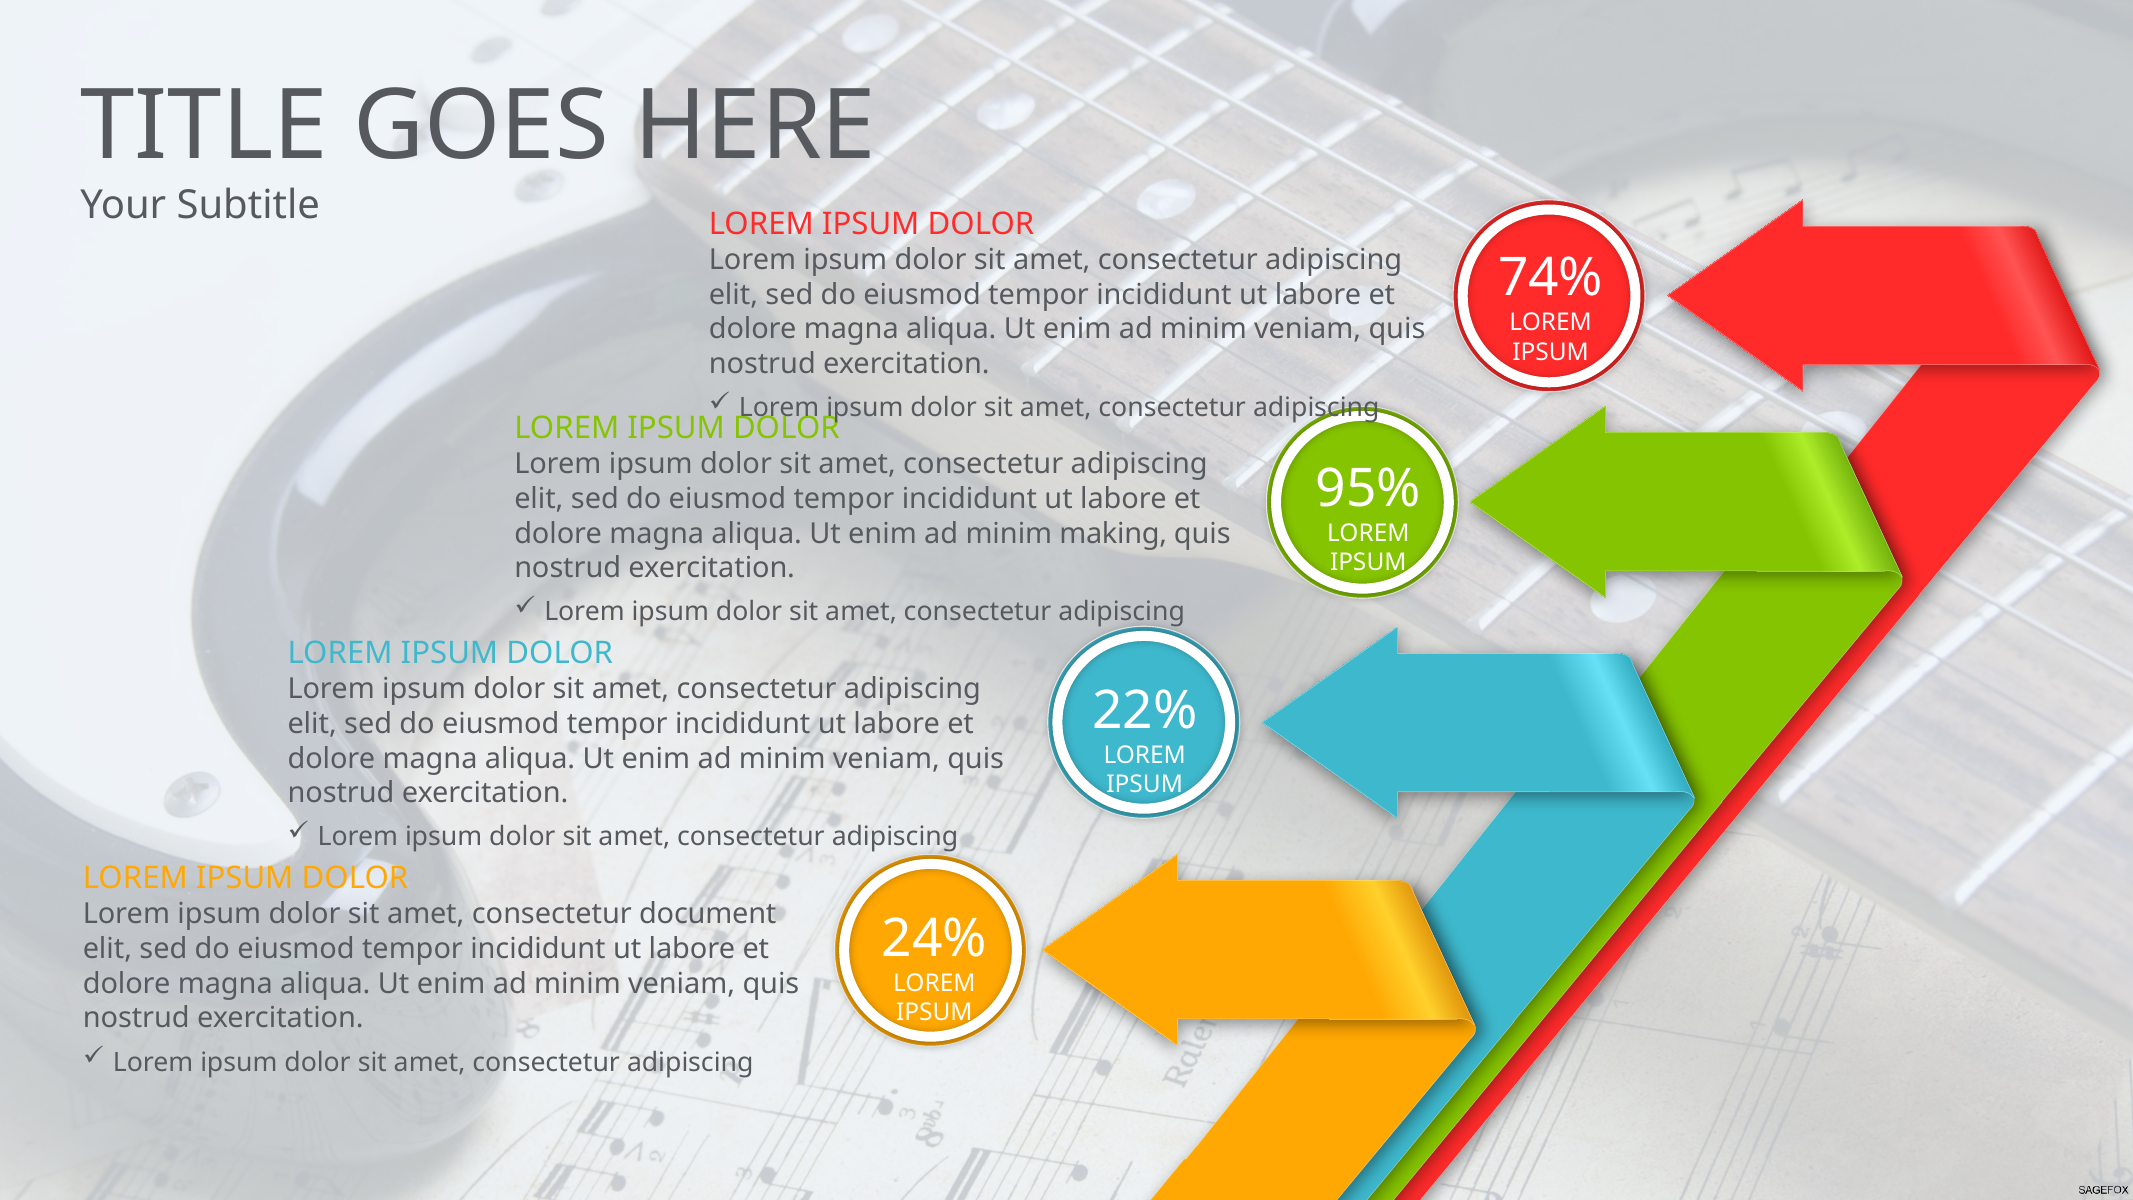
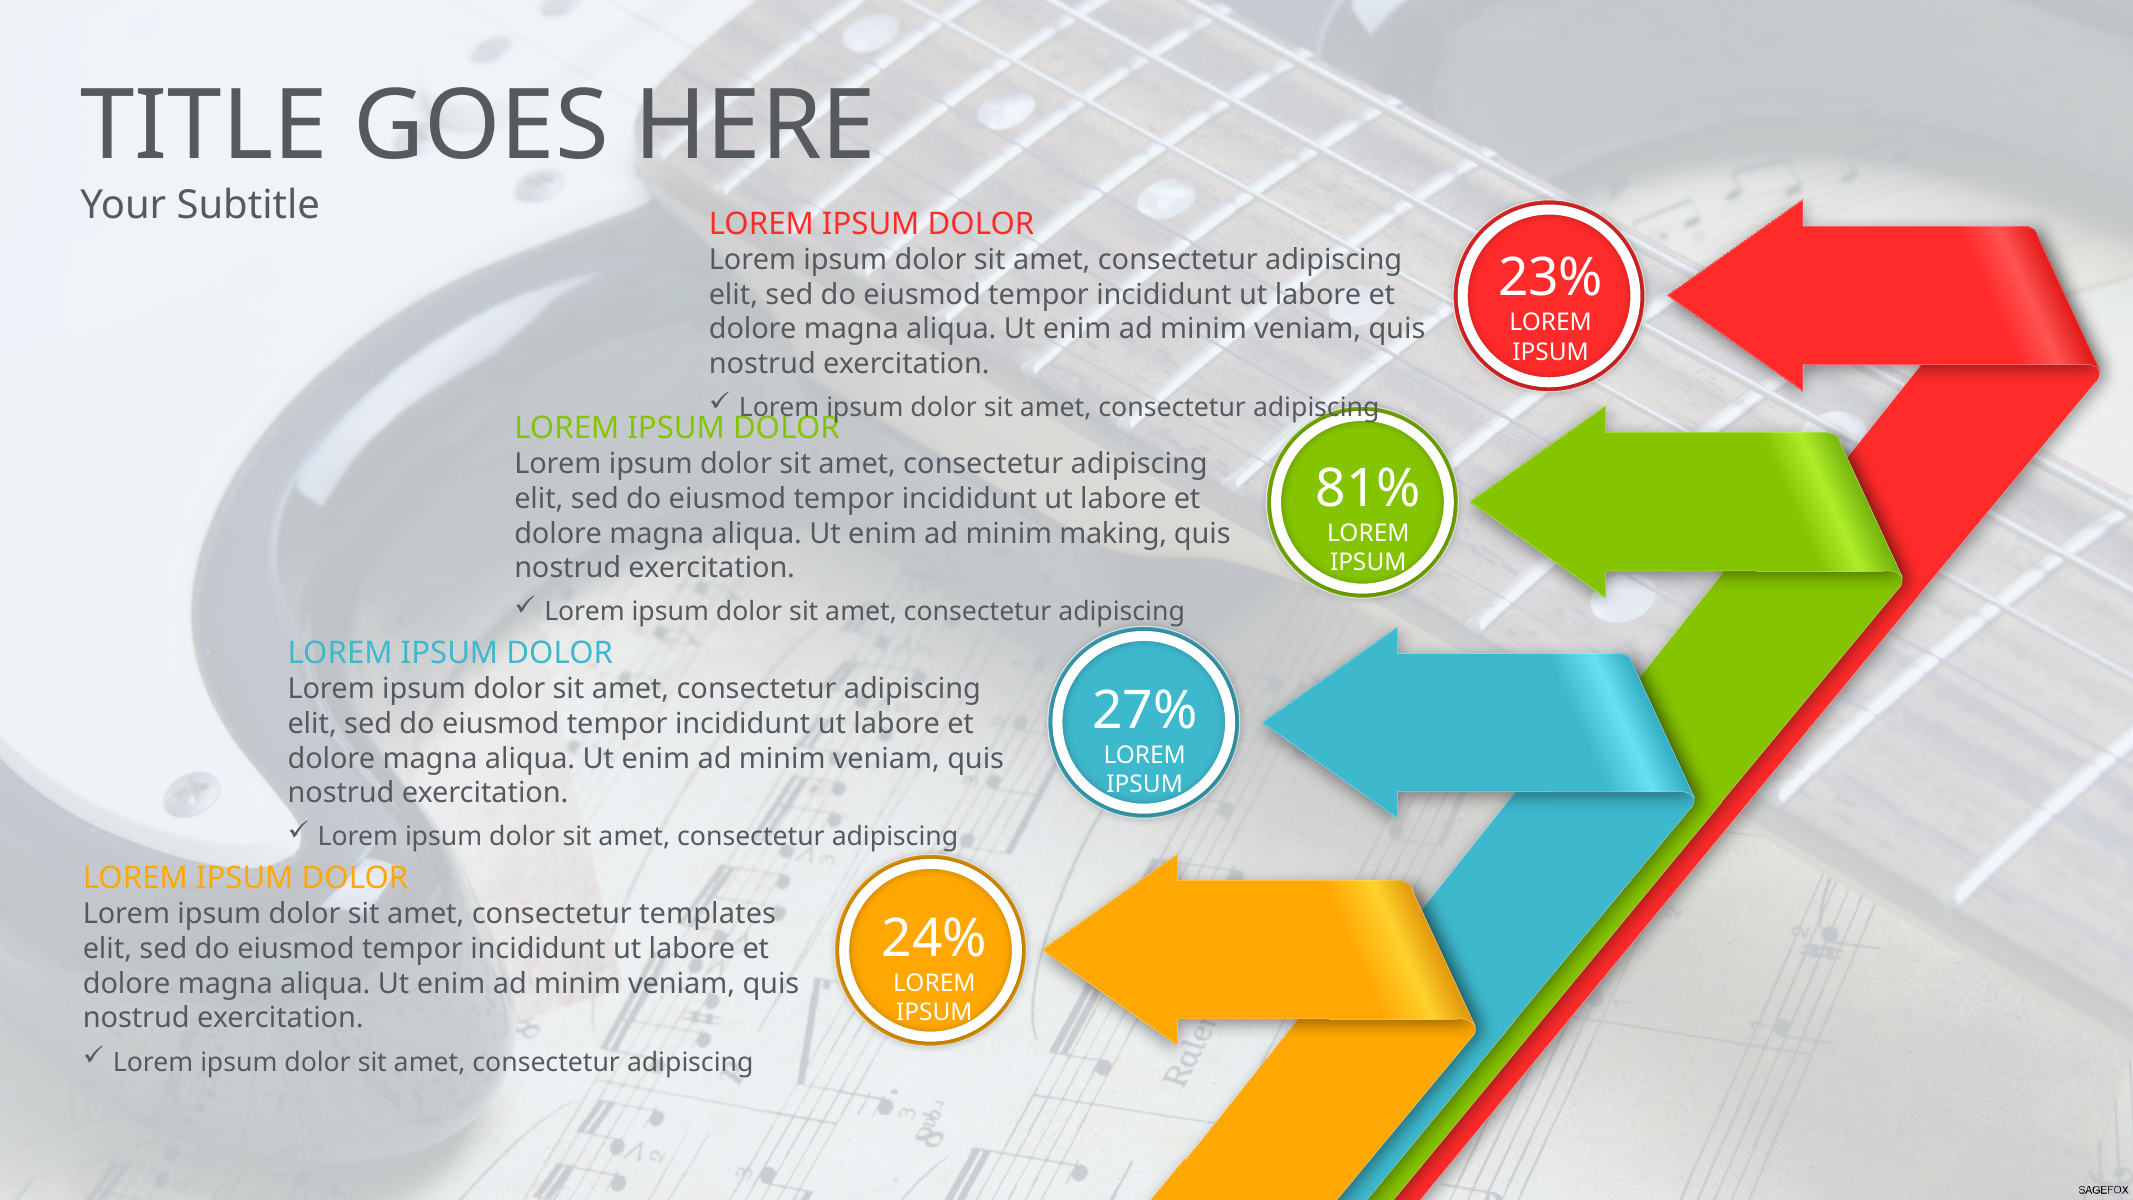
74%: 74% -> 23%
95%: 95% -> 81%
22%: 22% -> 27%
document: document -> templates
